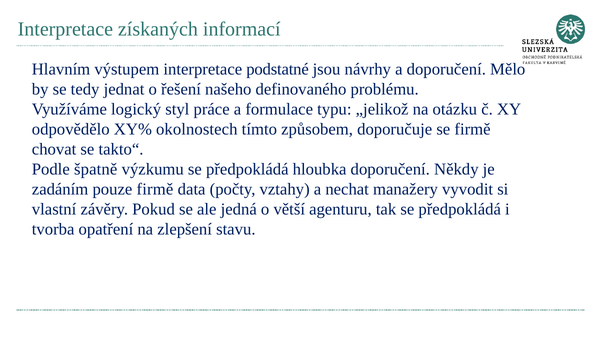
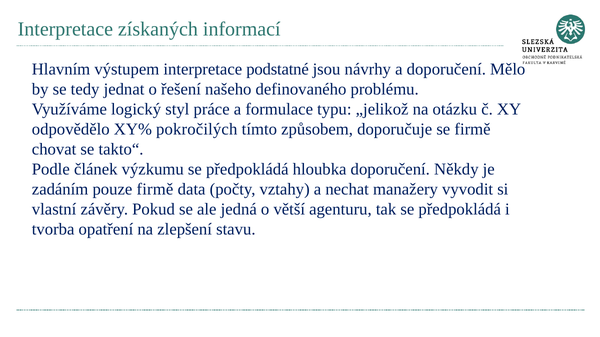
okolnostech: okolnostech -> pokročilých
špatně: špatně -> článek
